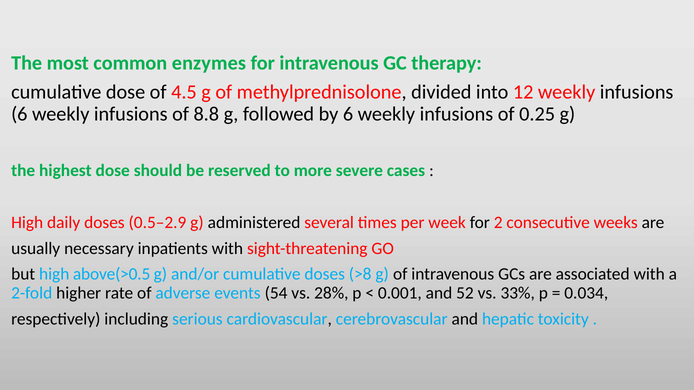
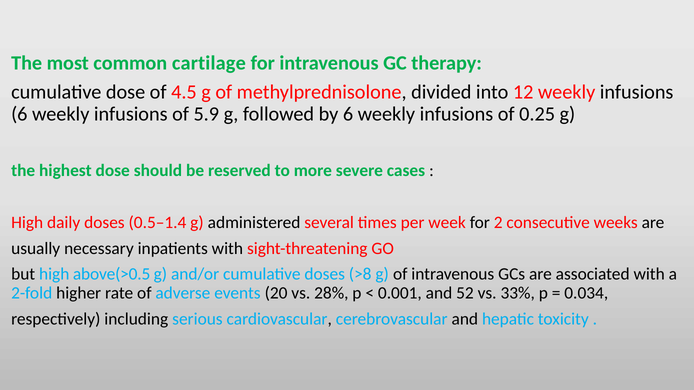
enzymes: enzymes -> cartilage
8.8: 8.8 -> 5.9
0.5–2.9: 0.5–2.9 -> 0.5–1.4
54: 54 -> 20
